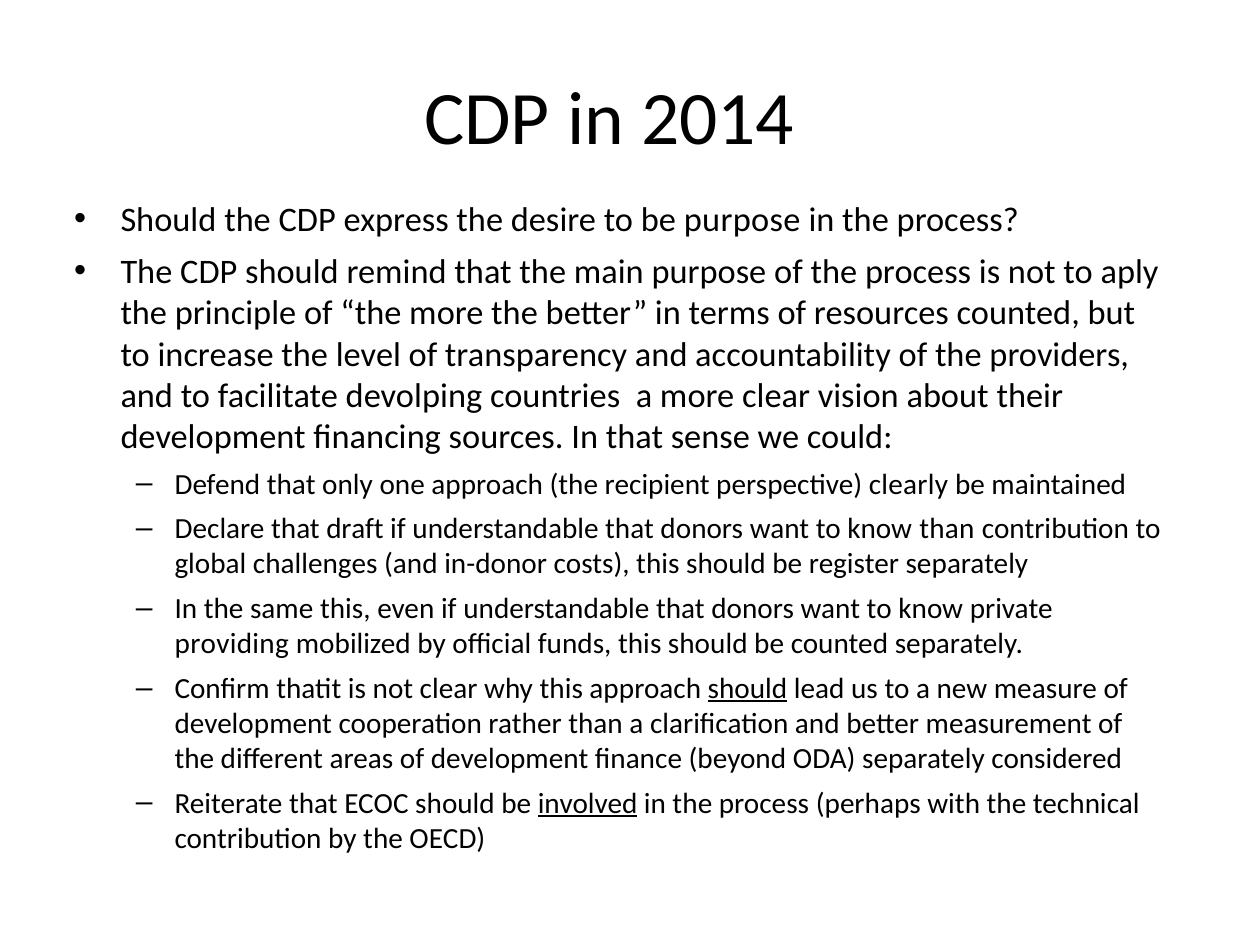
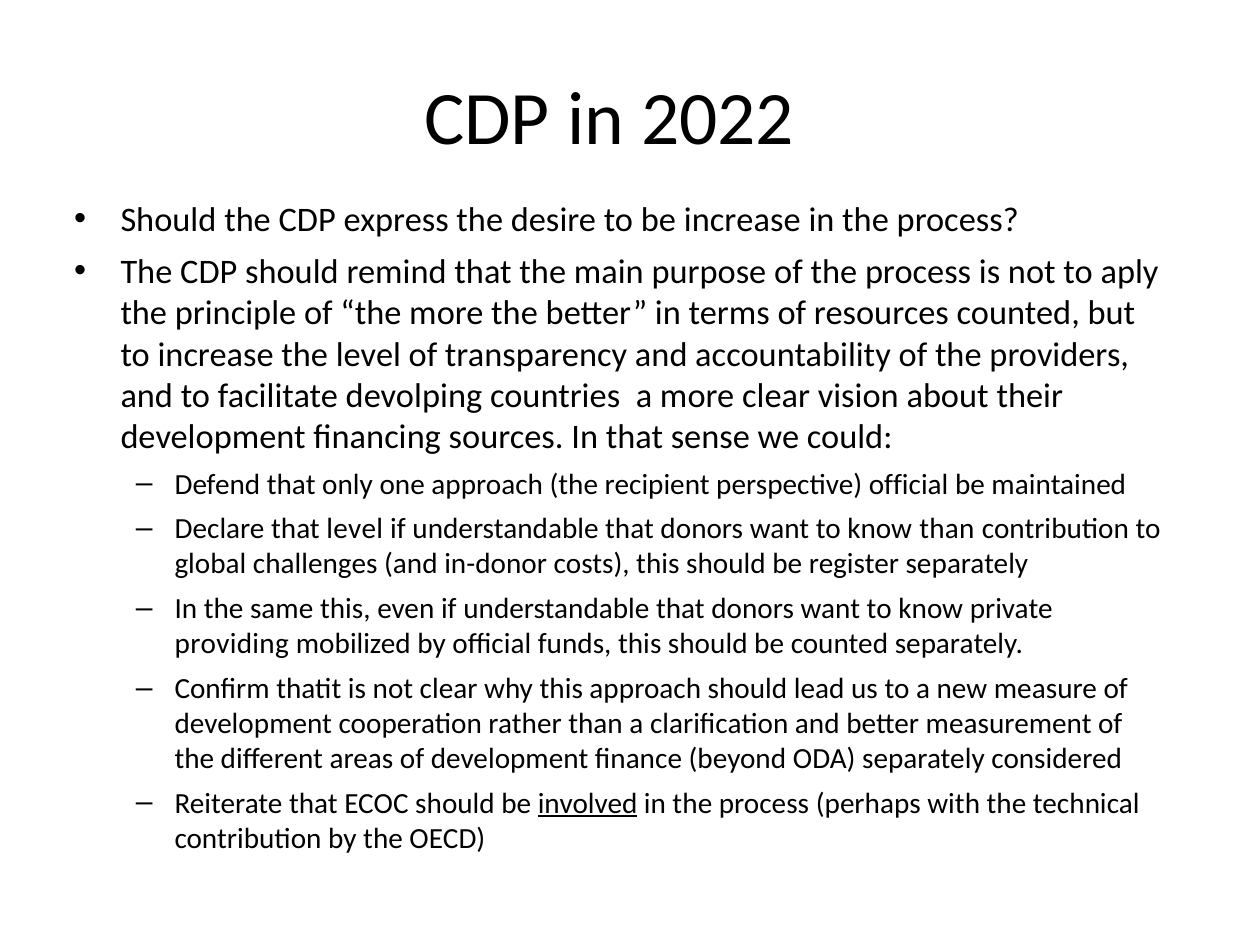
2014: 2014 -> 2022
be purpose: purpose -> increase
perspective clearly: clearly -> official
that draft: draft -> level
should at (747, 689) underline: present -> none
